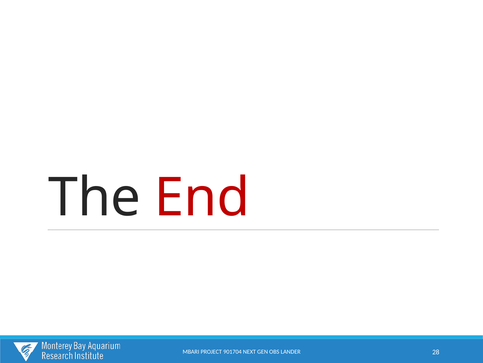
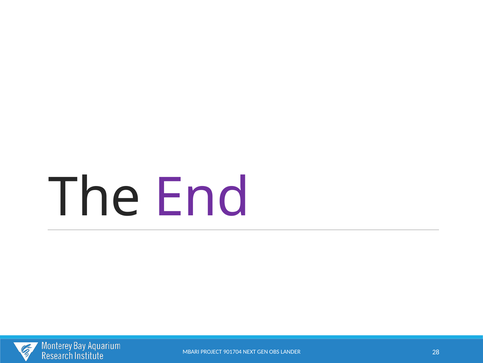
End colour: red -> purple
